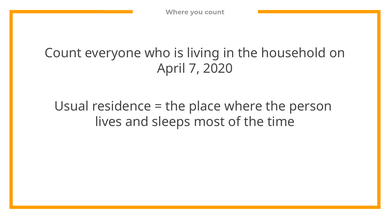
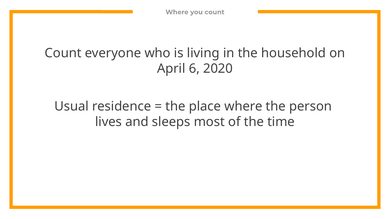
7: 7 -> 6
